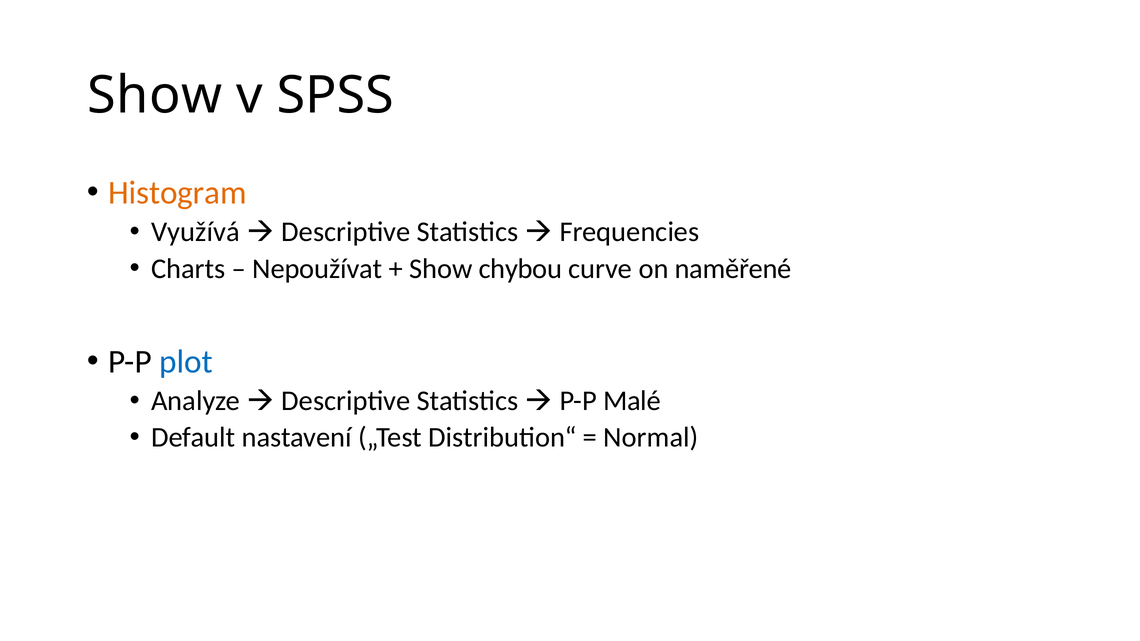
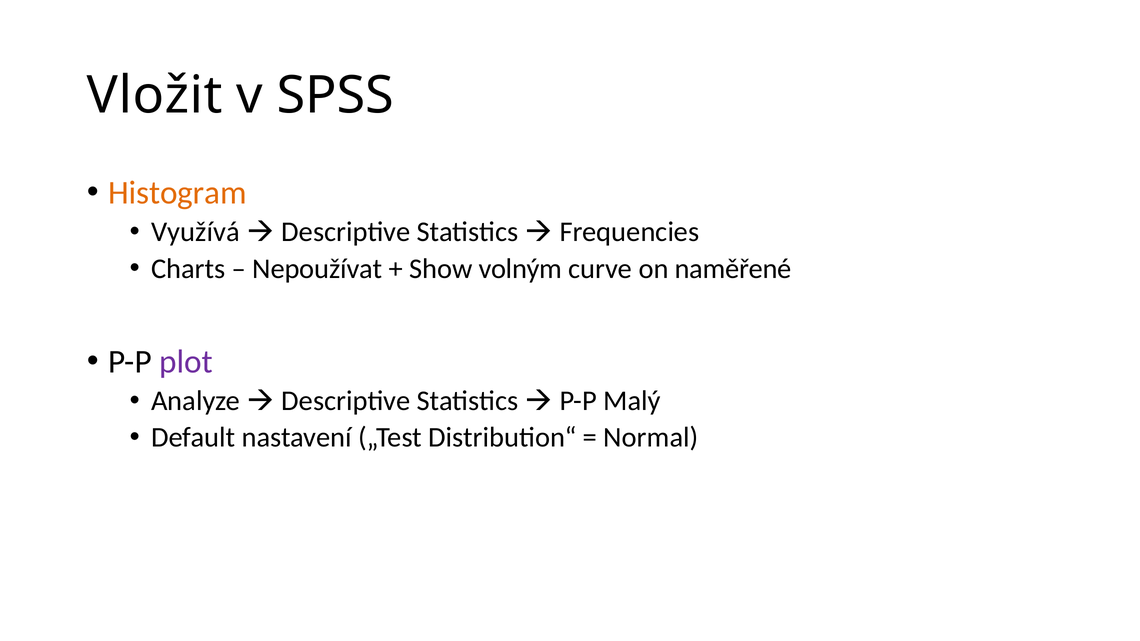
Show at (155, 96): Show -> Vložit
chybou: chybou -> volným
plot colour: blue -> purple
Malé: Malé -> Malý
